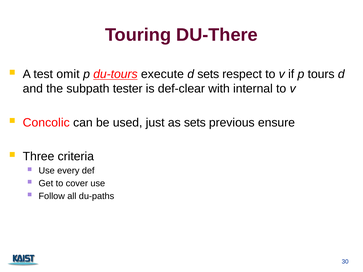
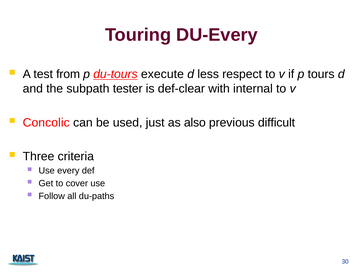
DU-There: DU-There -> DU-Every
omit: omit -> from
d sets: sets -> less
as sets: sets -> also
ensure: ensure -> difficult
